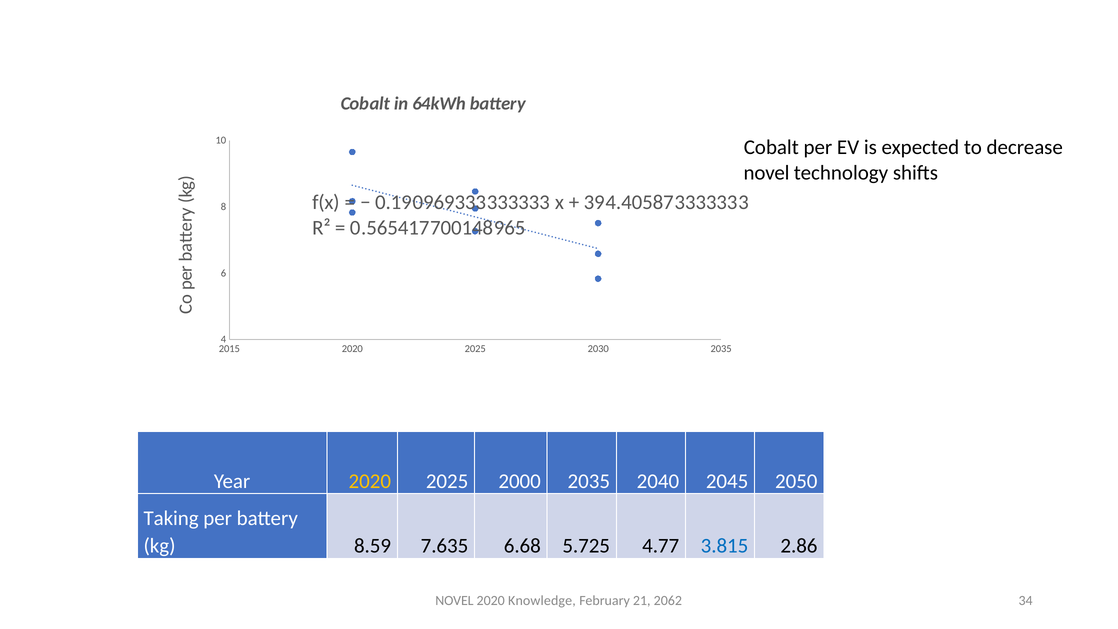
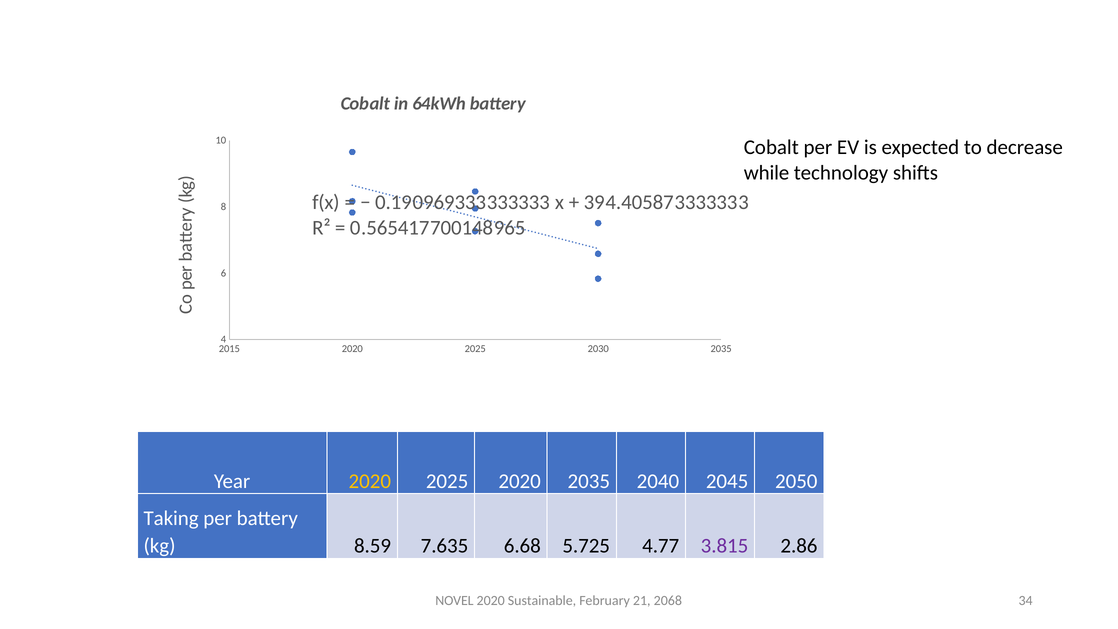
novel at (767, 173): novel -> while
2025 2000: 2000 -> 2020
3.815 colour: blue -> purple
Knowledge: Knowledge -> Sustainable
2062: 2062 -> 2068
